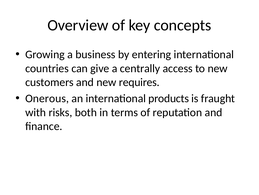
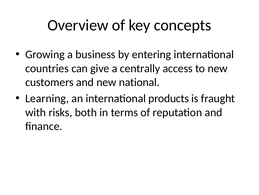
requires: requires -> national
Onerous: Onerous -> Learning
